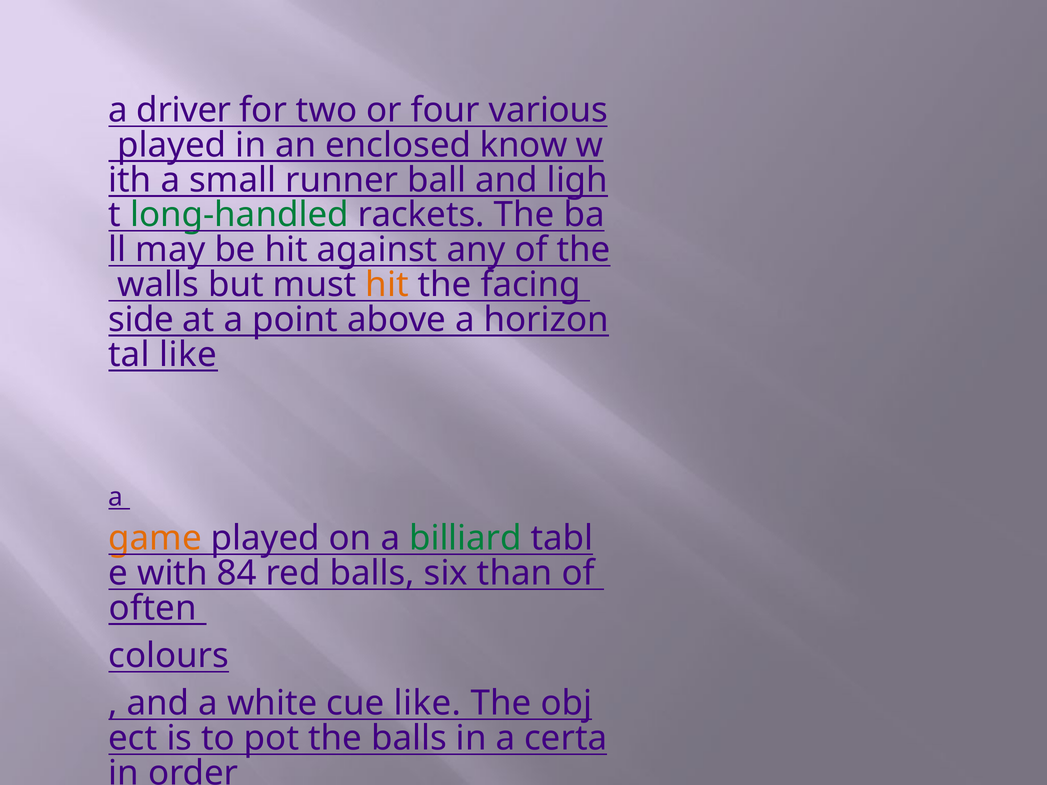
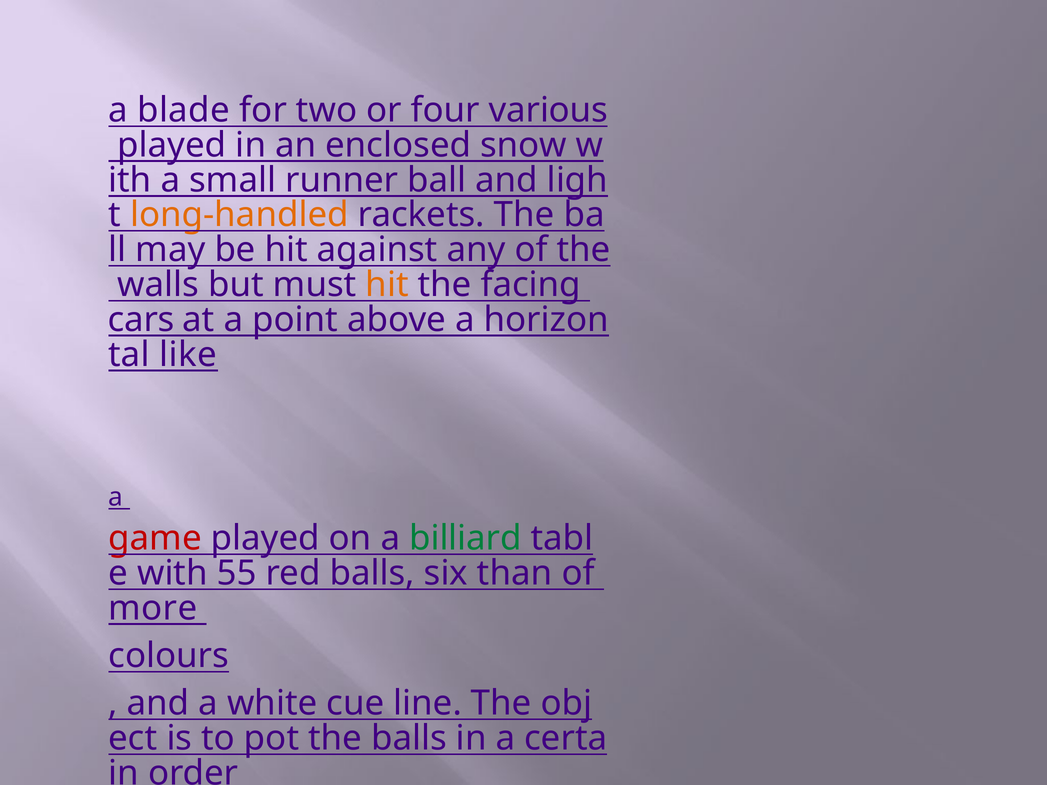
driver: driver -> blade
know: know -> snow
long-handled colour: green -> orange
side: side -> cars
game colour: orange -> red
84: 84 -> 55
often: often -> more
cue like: like -> line
